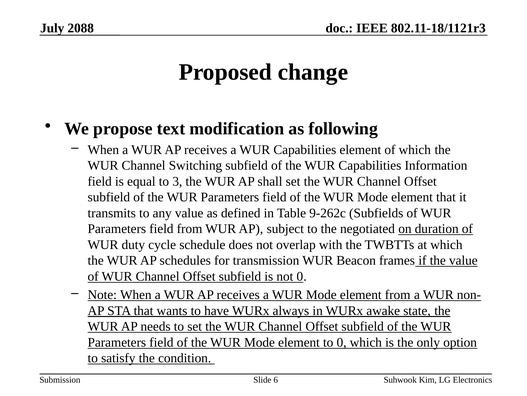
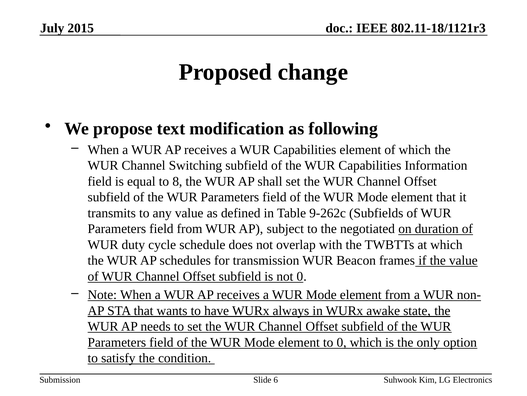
2088: 2088 -> 2015
3: 3 -> 8
